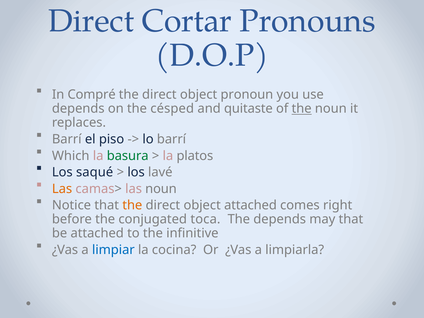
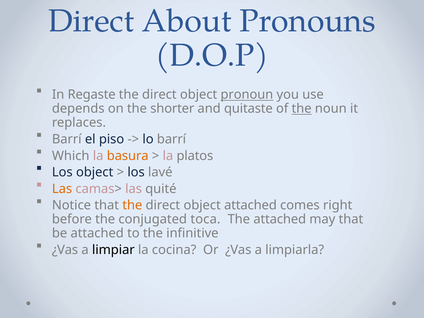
Cortar: Cortar -> About
Compré: Compré -> Regaste
pronoun underline: none -> present
césped: césped -> shorter
basura colour: green -> orange
Los saqué: saqué -> object
las noun: noun -> quité
The depends: depends -> attached
limpiar colour: blue -> black
